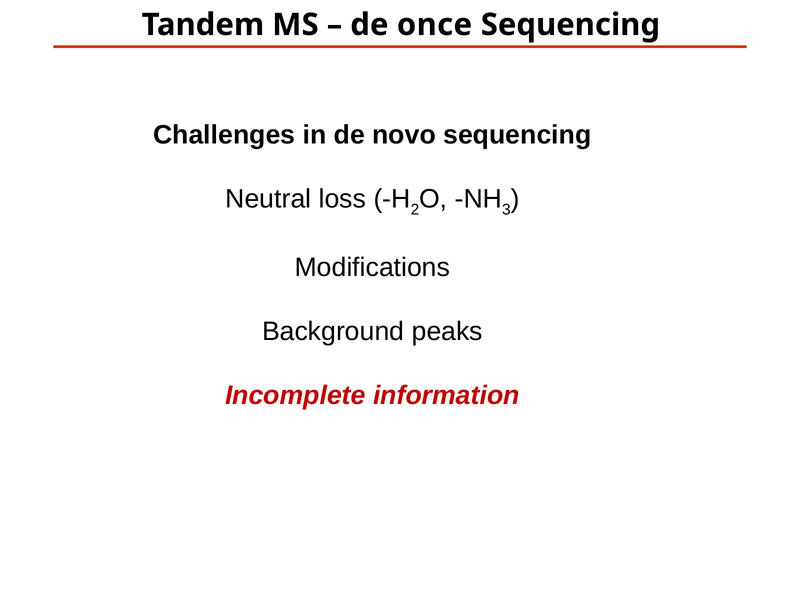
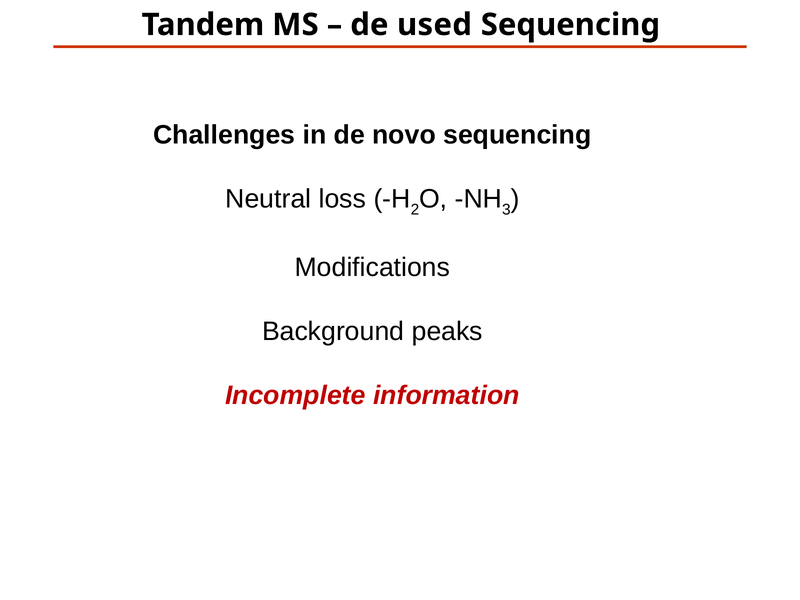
once: once -> used
